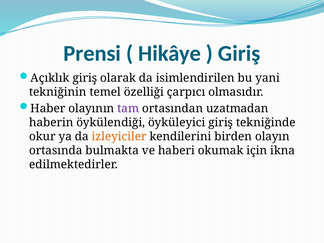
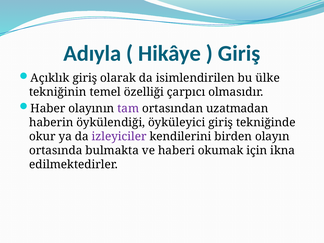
Prensi: Prensi -> Adıyla
yani: yani -> ülke
izleyiciler colour: orange -> purple
